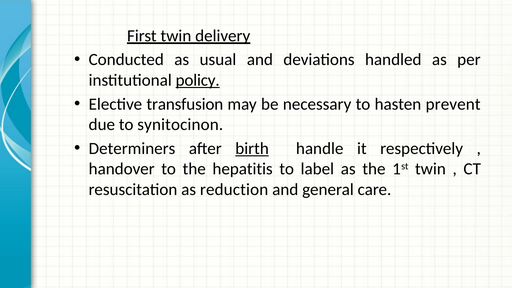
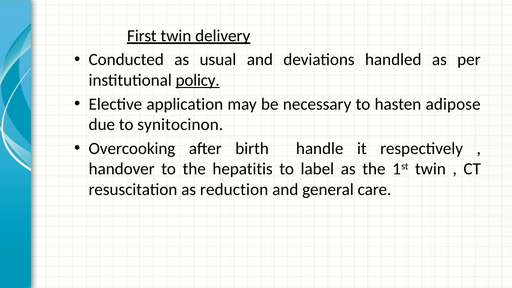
transfusion: transfusion -> application
prevent: prevent -> adipose
Determiners: Determiners -> Overcooking
birth underline: present -> none
